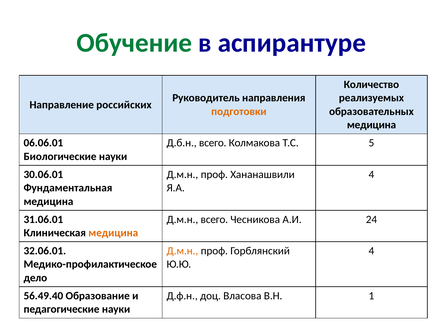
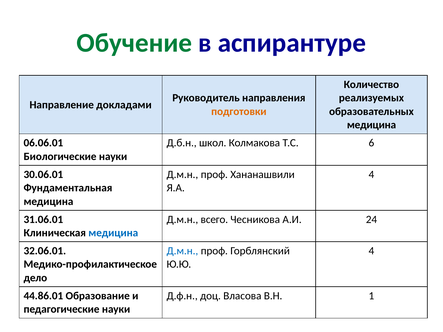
российских: российских -> докладами
Д.б.н всего: всего -> школ
5: 5 -> 6
медицина at (113, 233) colour: orange -> blue
Д.м.н at (182, 251) colour: orange -> blue
56.49.40: 56.49.40 -> 44.86.01
